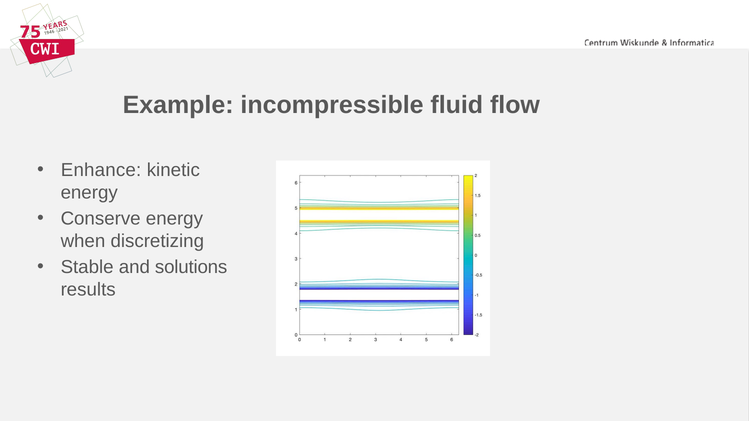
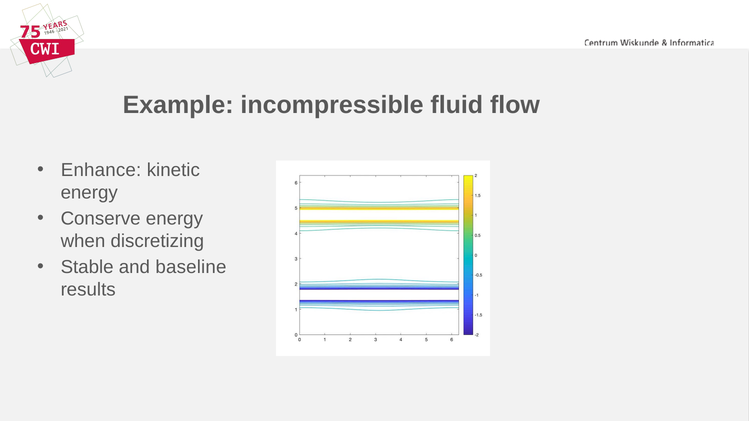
solutions: solutions -> baseline
